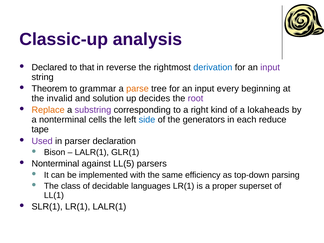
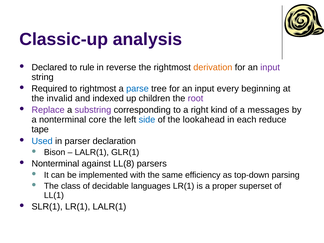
that: that -> rule
derivation colour: blue -> orange
Theorem: Theorem -> Required
to grammar: grammar -> rightmost
parse colour: orange -> blue
solution: solution -> indexed
decides: decides -> children
Replace colour: orange -> purple
lokaheads: lokaheads -> messages
cells: cells -> core
generators: generators -> lookahead
Used colour: purple -> blue
LL(5: LL(5 -> LL(8
